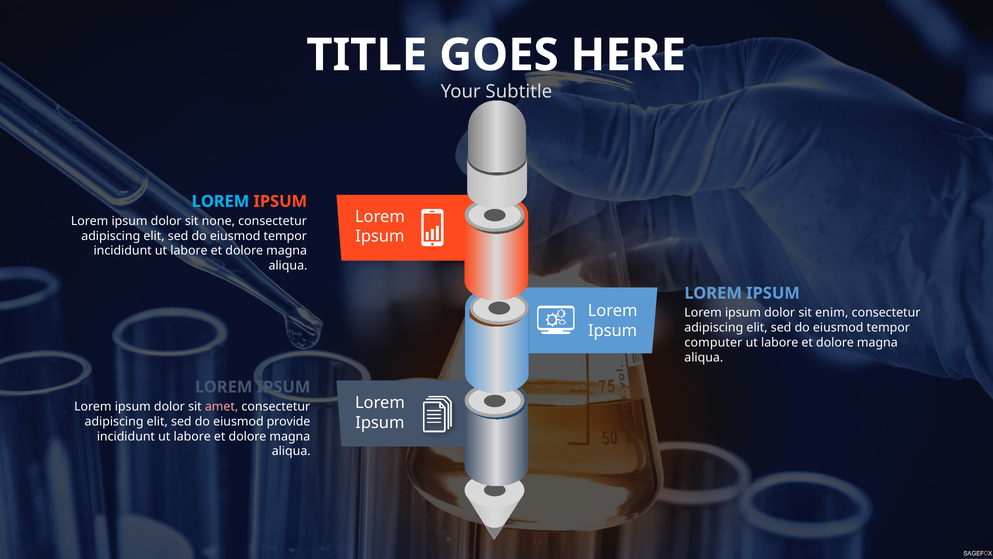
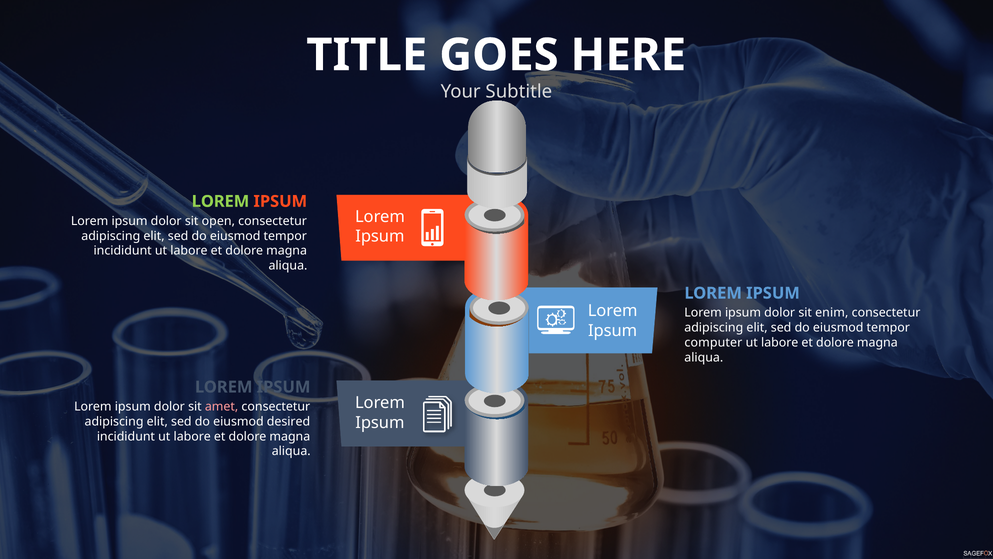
LOREM at (221, 201) colour: light blue -> light green
none: none -> open
provide: provide -> desired
